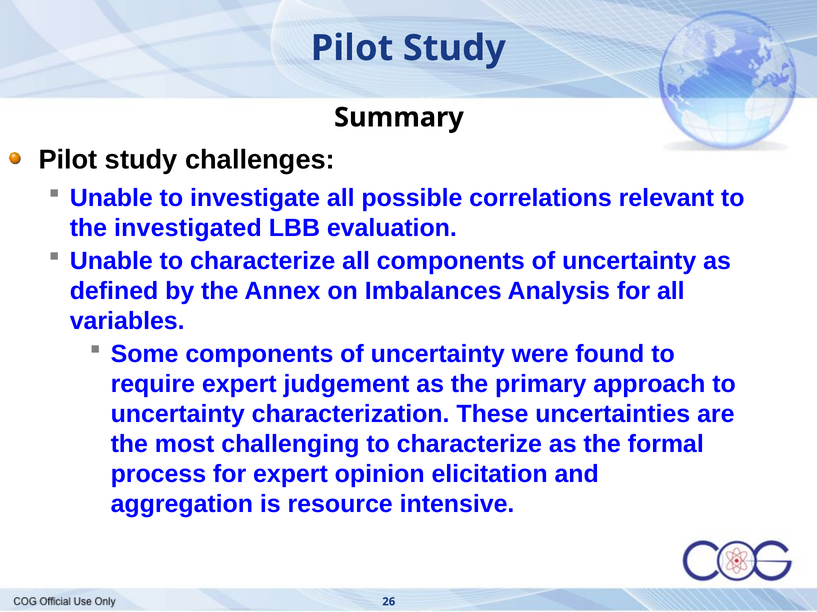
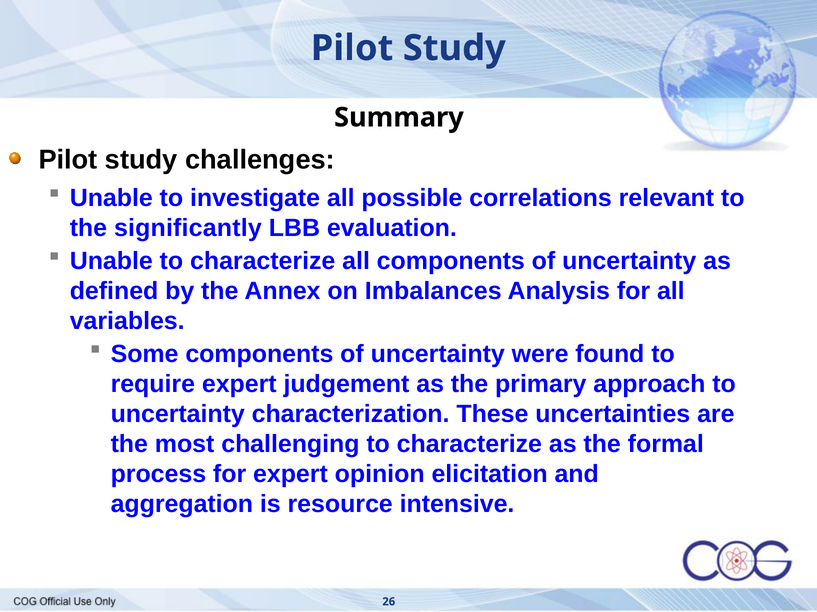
investigated: investigated -> significantly
